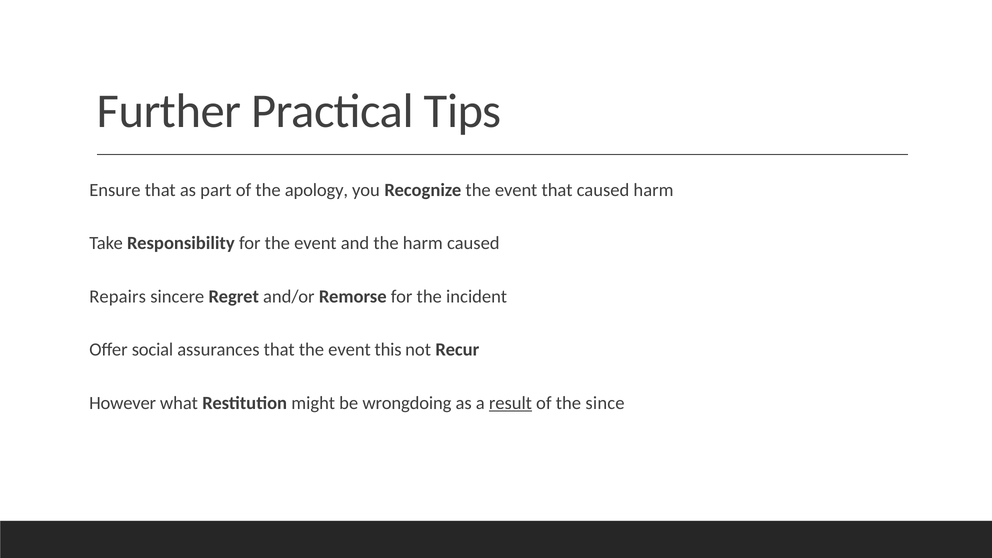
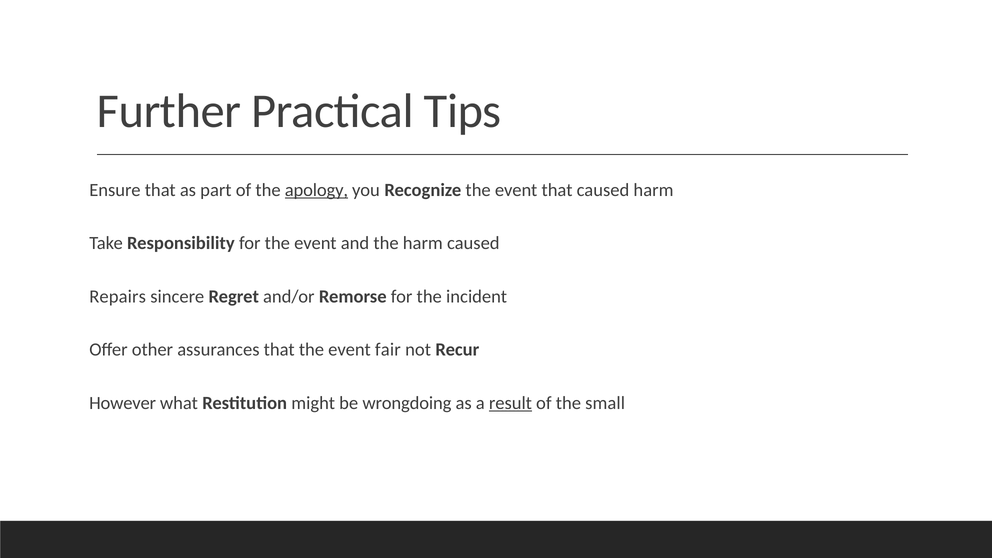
apology underline: none -> present
social: social -> other
this: this -> fair
since: since -> small
